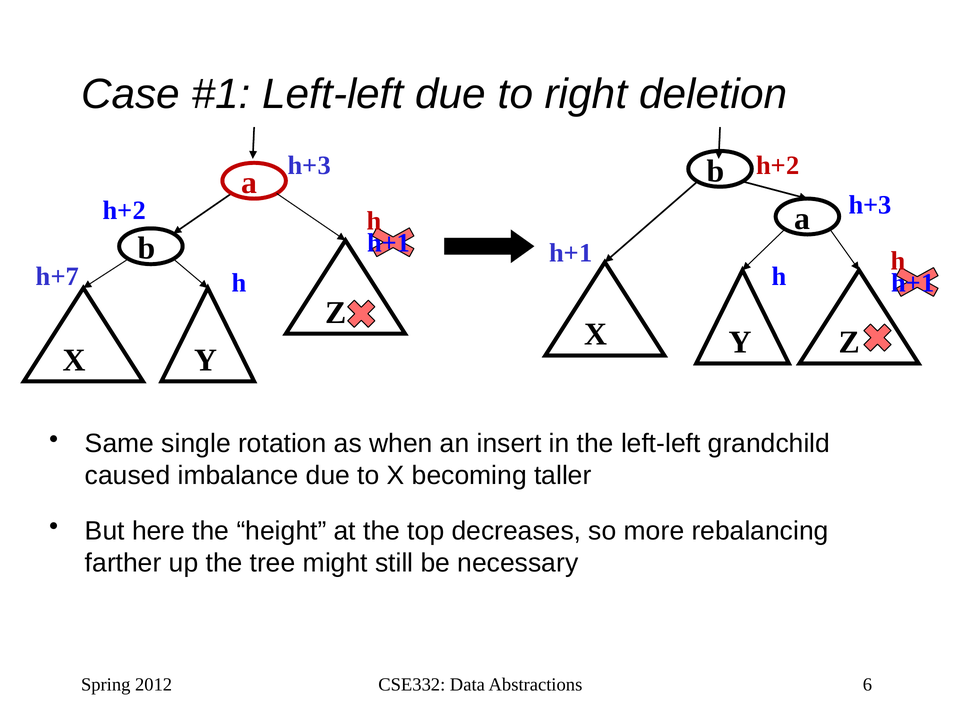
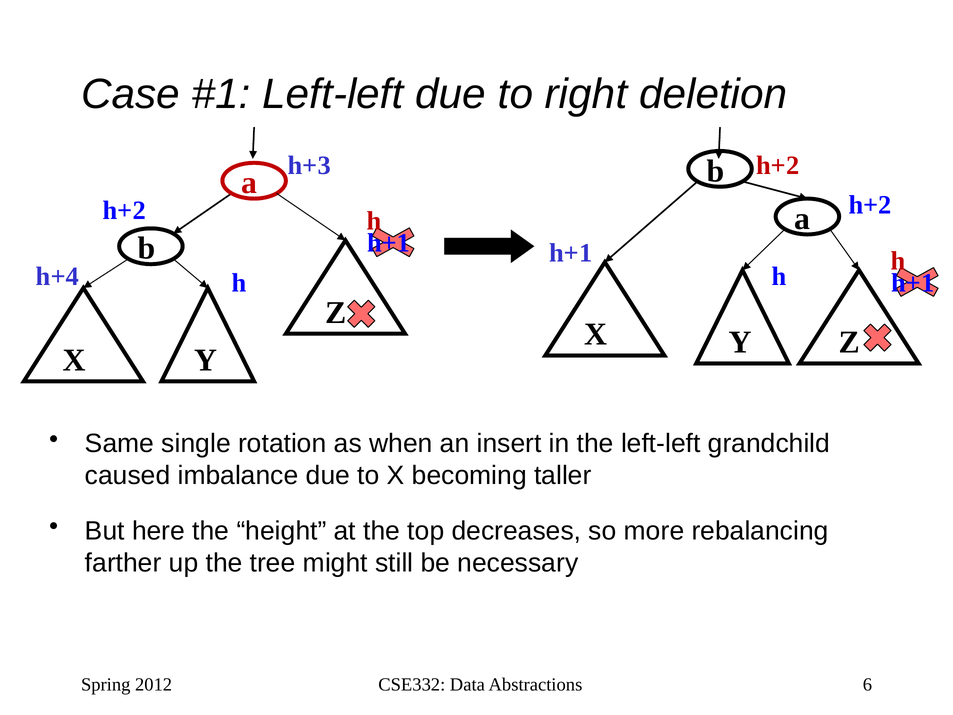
h+3 at (870, 205): h+3 -> h+2
h+7: h+7 -> h+4
